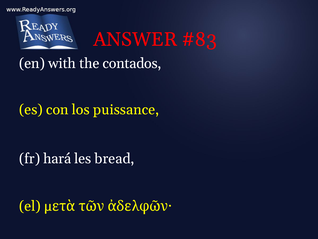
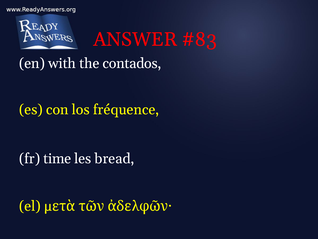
puissance: puissance -> fréquence
hará: hará -> time
